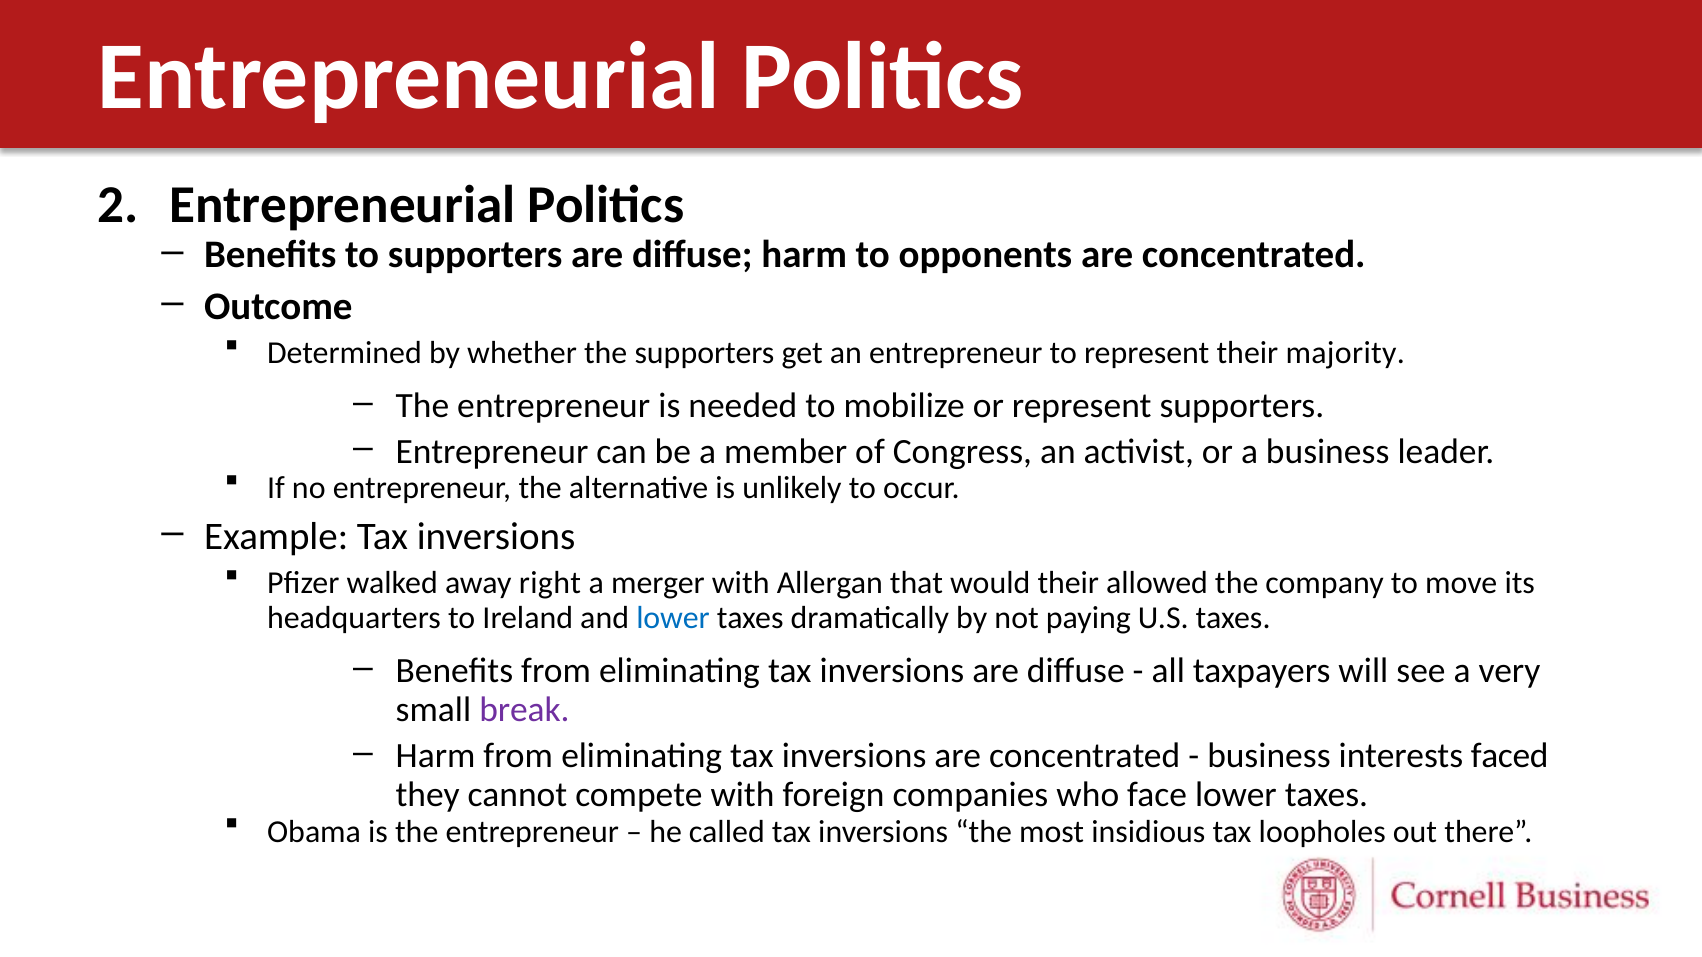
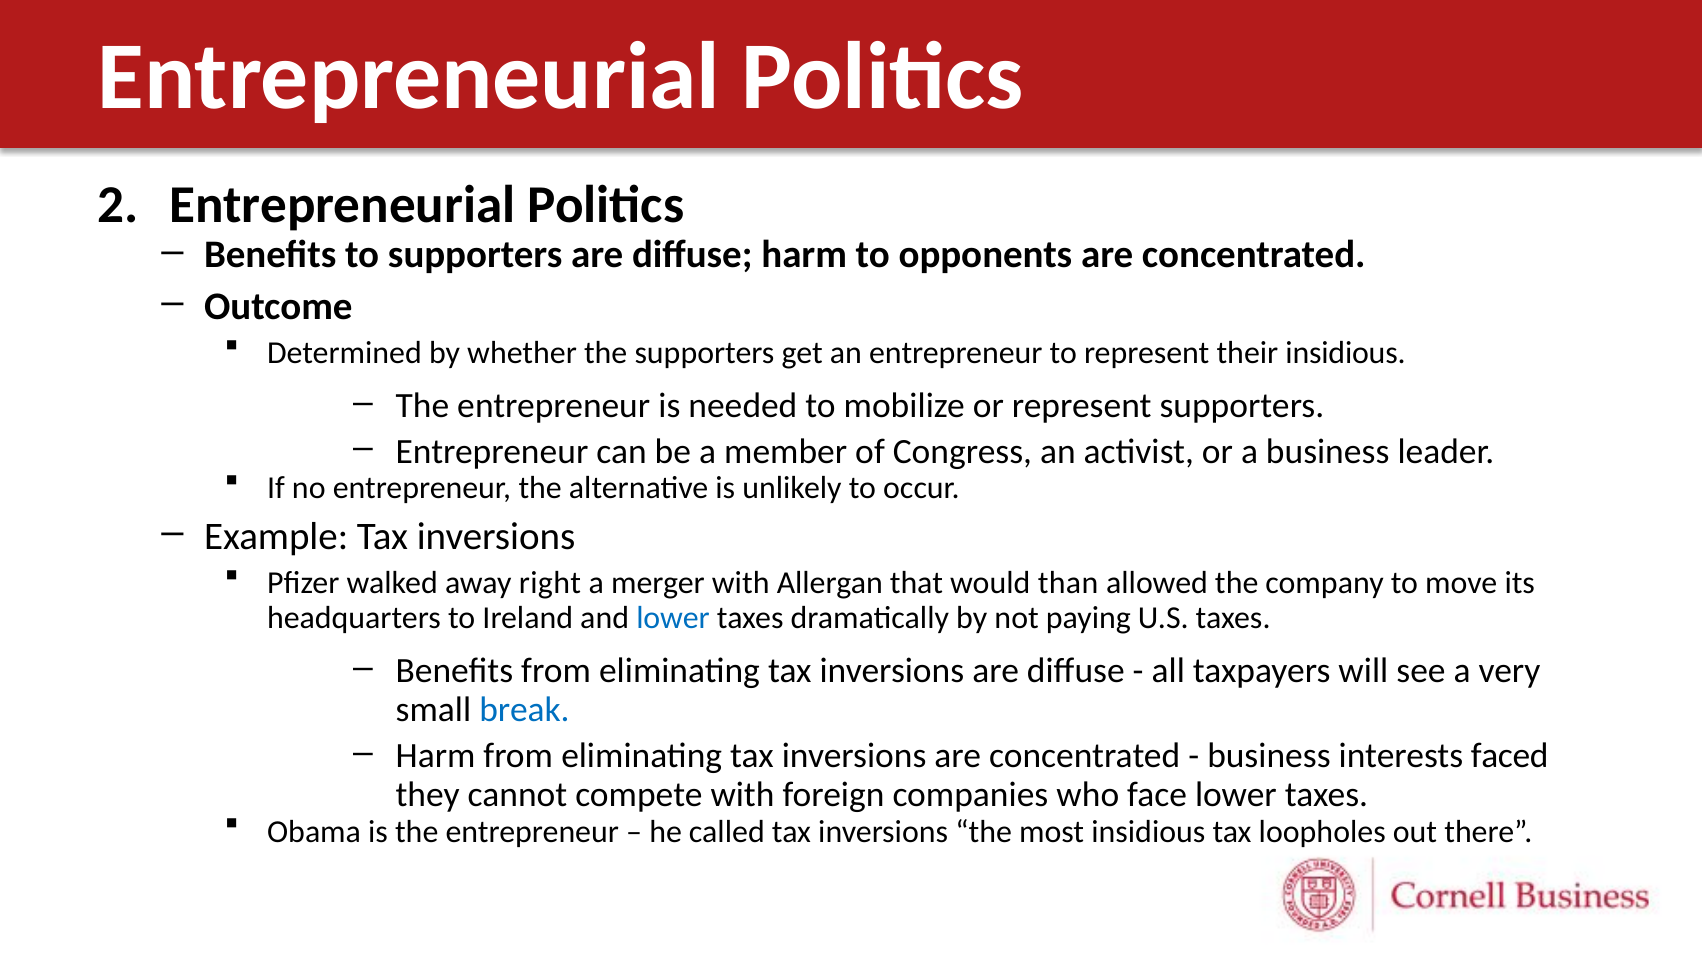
their majority: majority -> insidious
would their: their -> than
break colour: purple -> blue
